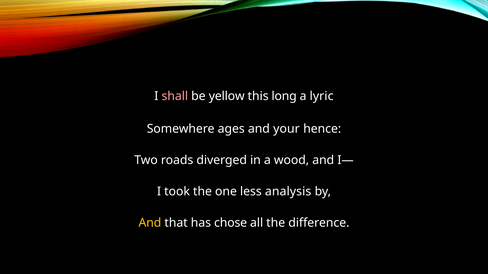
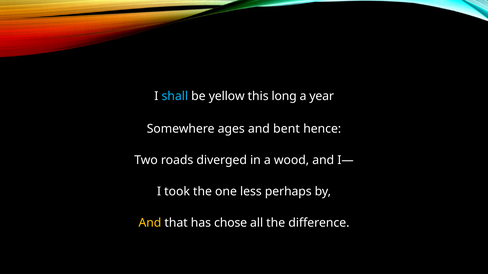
shall colour: pink -> light blue
lyric: lyric -> year
your: your -> bent
analysis: analysis -> perhaps
